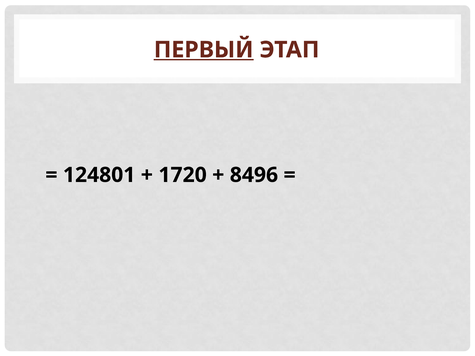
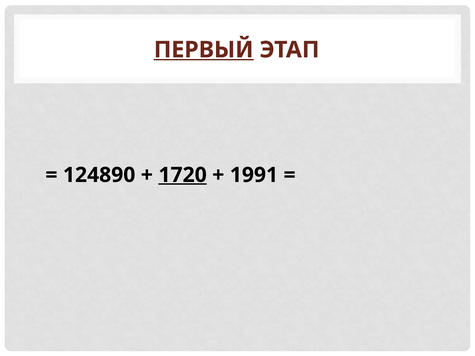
124801: 124801 -> 124890
1720 underline: none -> present
8496: 8496 -> 1991
